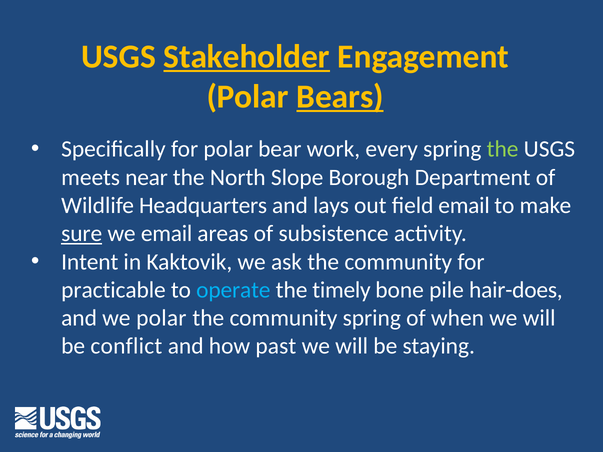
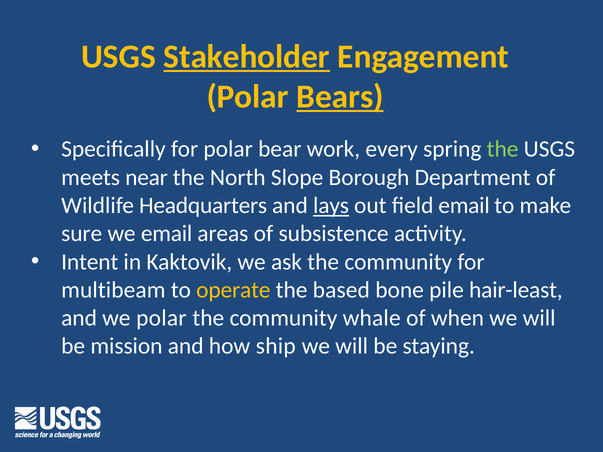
lays underline: none -> present
sure underline: present -> none
practicable: practicable -> multibeam
operate colour: light blue -> yellow
timely: timely -> based
hair-does: hair-does -> hair-least
community spring: spring -> whale
conflict: conflict -> mission
past: past -> ship
